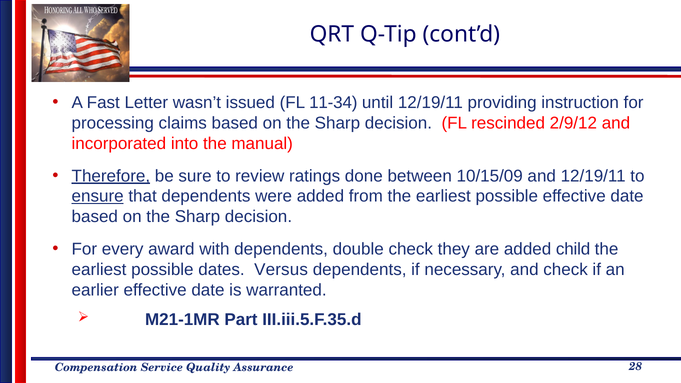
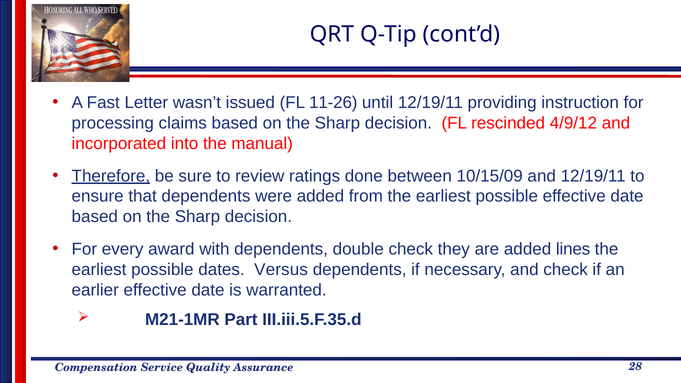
11-34: 11-34 -> 11-26
2/9/12: 2/9/12 -> 4/9/12
ensure underline: present -> none
child: child -> lines
